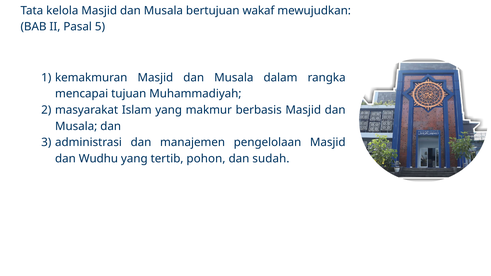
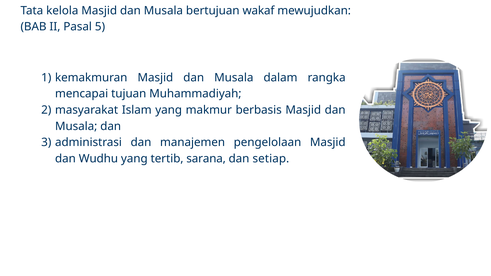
pohon: pohon -> sarana
sudah: sudah -> setiap
